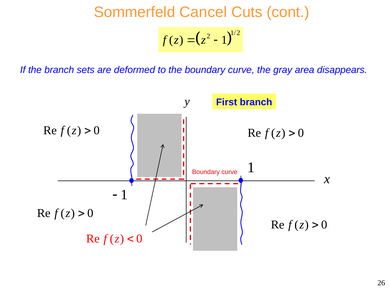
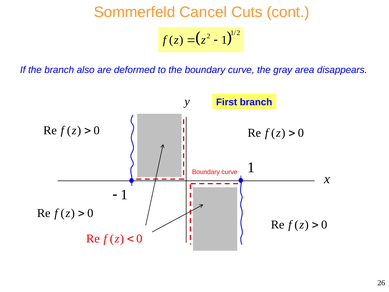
sets: sets -> also
